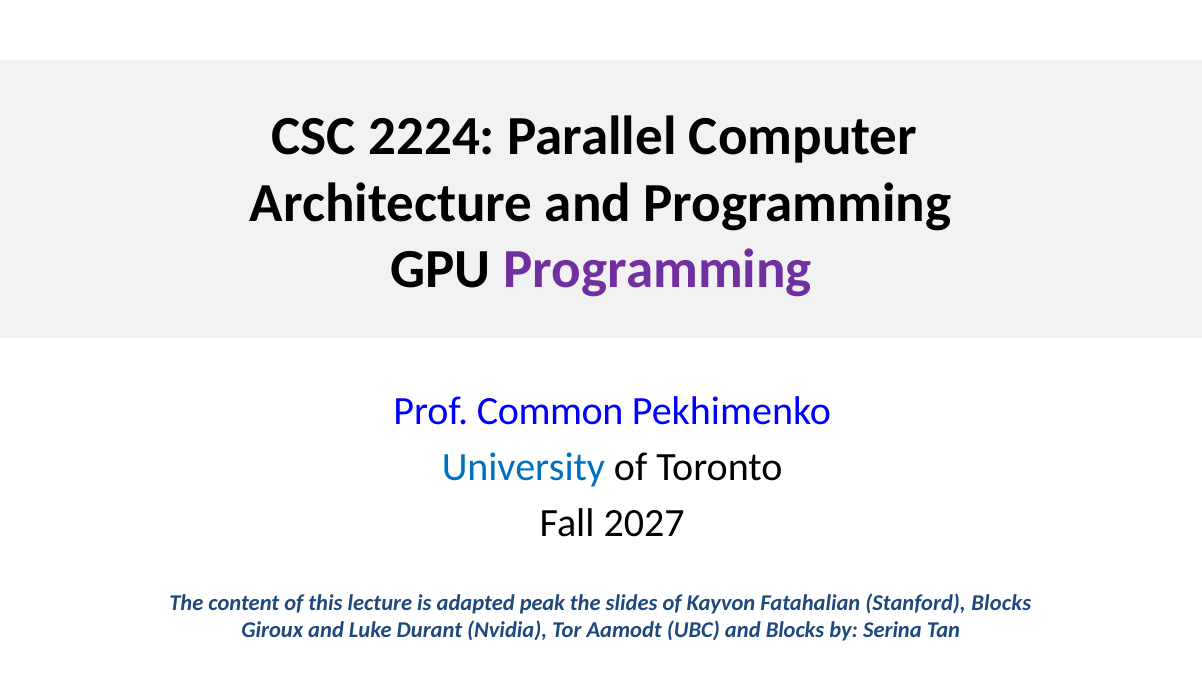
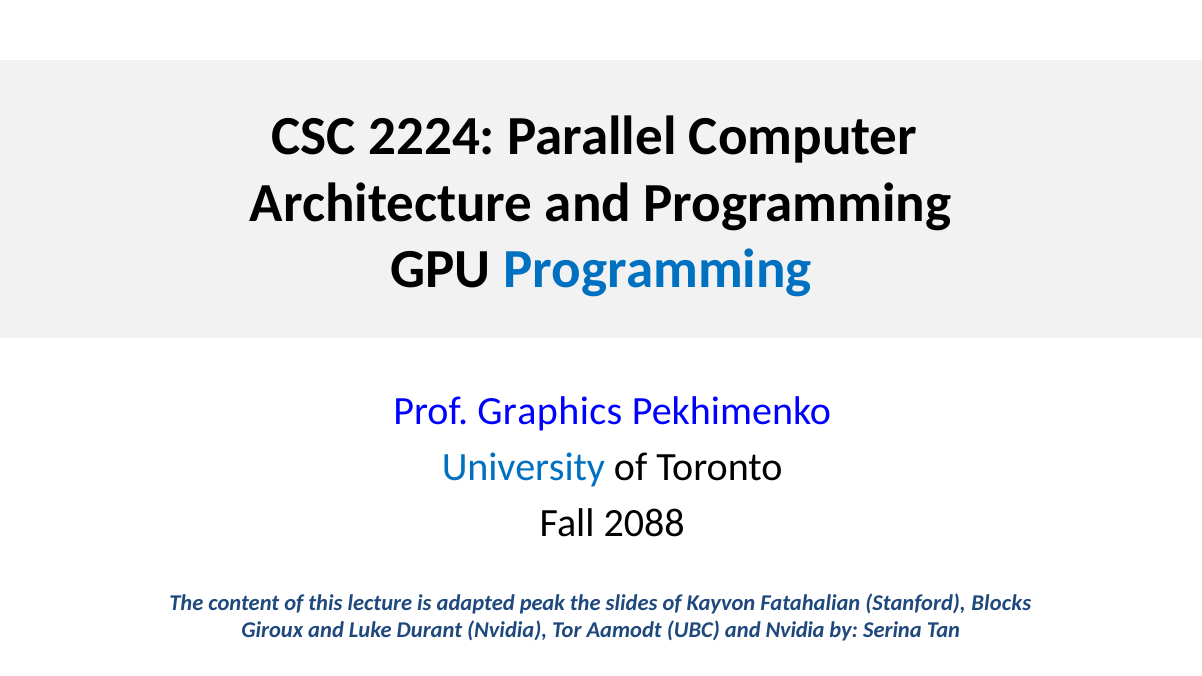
Programming at (657, 269) colour: purple -> blue
Common: Common -> Graphics
2027: 2027 -> 2088
and Blocks: Blocks -> Nvidia
